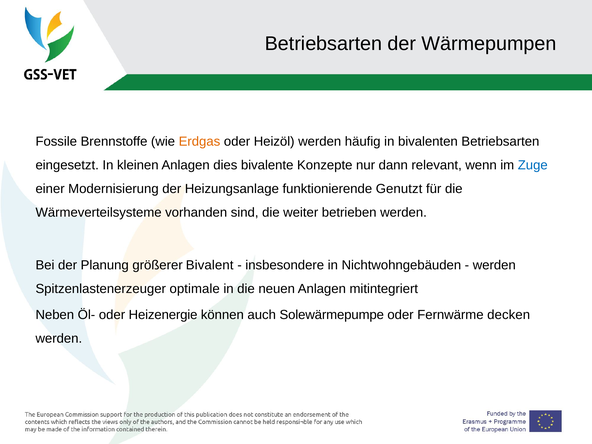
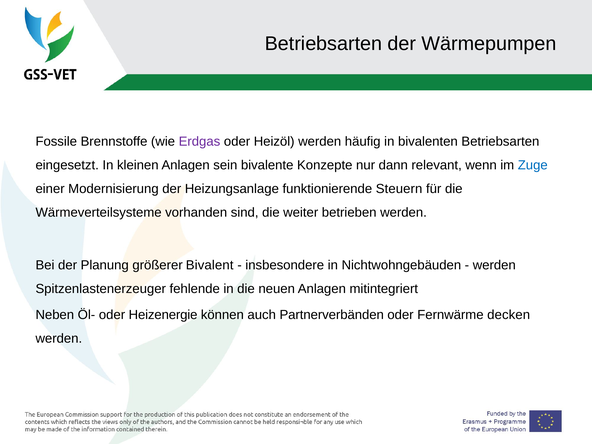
Erdgas colour: orange -> purple
dies: dies -> sein
Genutzt: Genutzt -> Steuern
optimale: optimale -> fehlende
Solewärmepumpe: Solewärmepumpe -> Partnerverbänden
